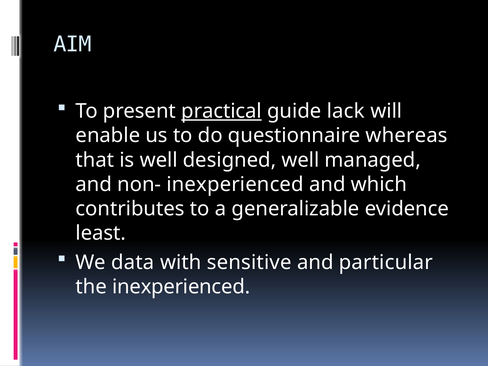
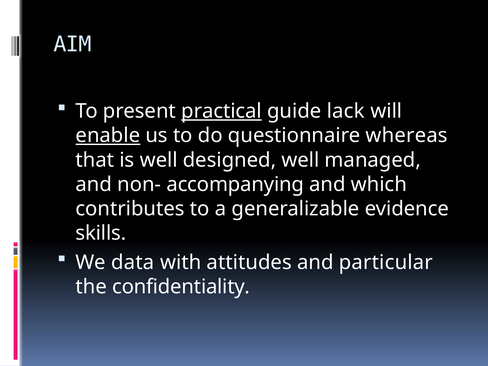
enable underline: none -> present
non- inexperienced: inexperienced -> accompanying
least: least -> skills
sensitive: sensitive -> attitudes
the inexperienced: inexperienced -> confidentiality
